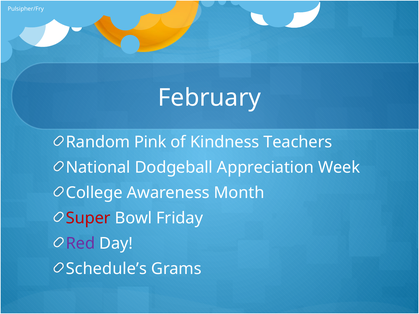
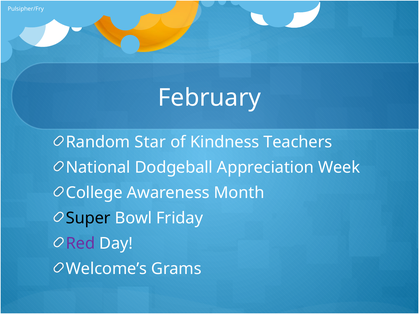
Pink: Pink -> Star
Super colour: red -> black
Schedule’s: Schedule’s -> Welcome’s
